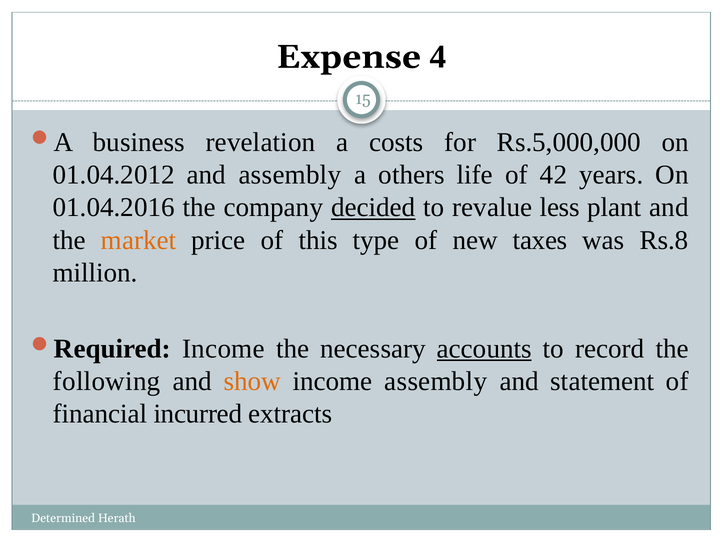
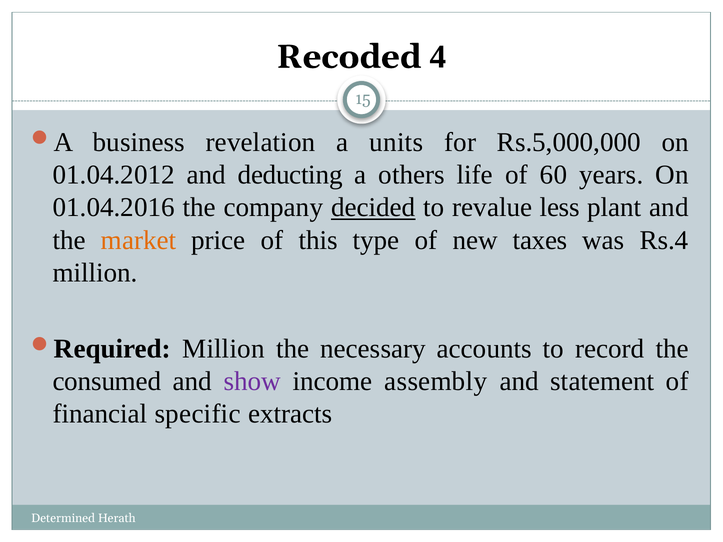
Expense: Expense -> Recoded
costs: costs -> units
and assembly: assembly -> deducting
42: 42 -> 60
Rs.8: Rs.8 -> Rs.4
Income at (223, 349): Income -> Million
accounts underline: present -> none
following: following -> consumed
show colour: orange -> purple
incurred: incurred -> specific
